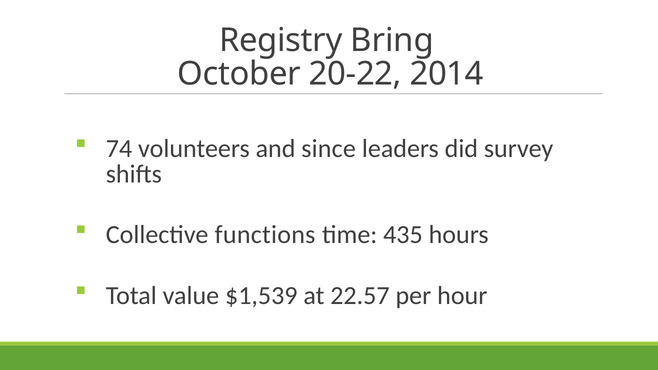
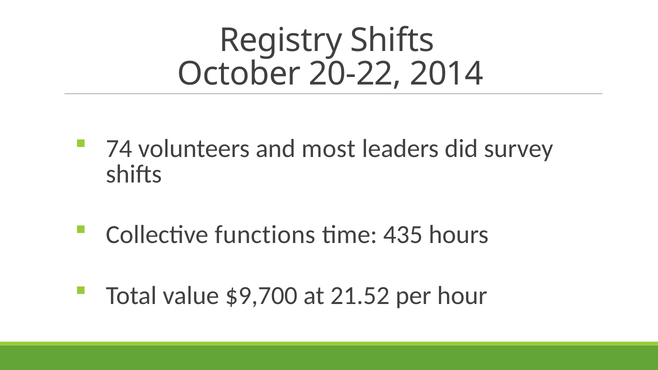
Registry Bring: Bring -> Shifts
since: since -> most
$1,539: $1,539 -> $9,700
22.57: 22.57 -> 21.52
